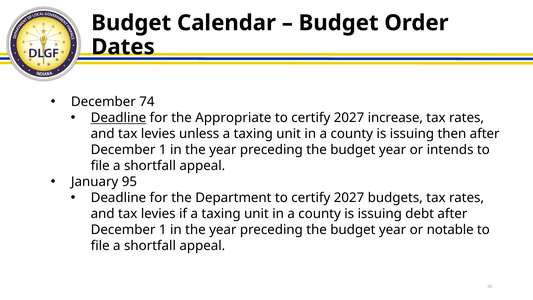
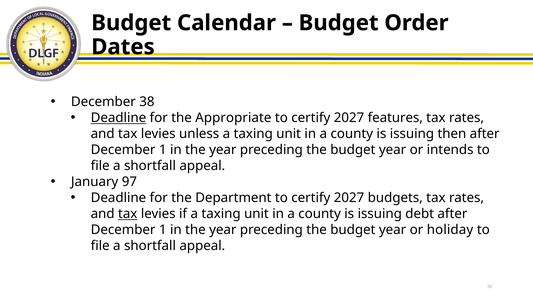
74: 74 -> 38
increase: increase -> features
95: 95 -> 97
tax at (128, 214) underline: none -> present
notable: notable -> holiday
